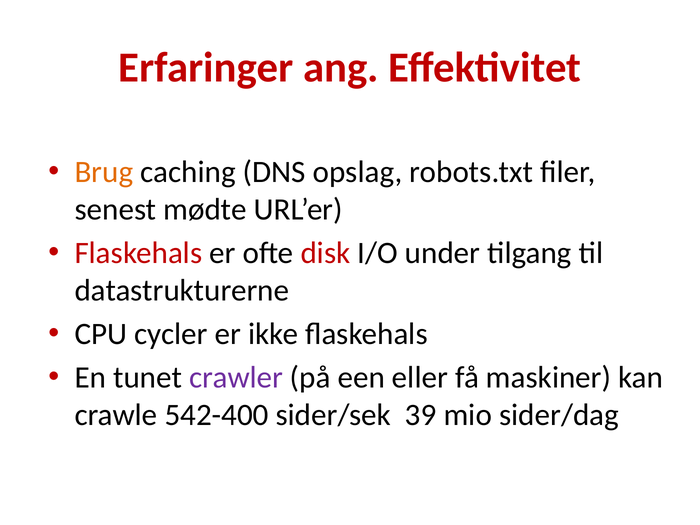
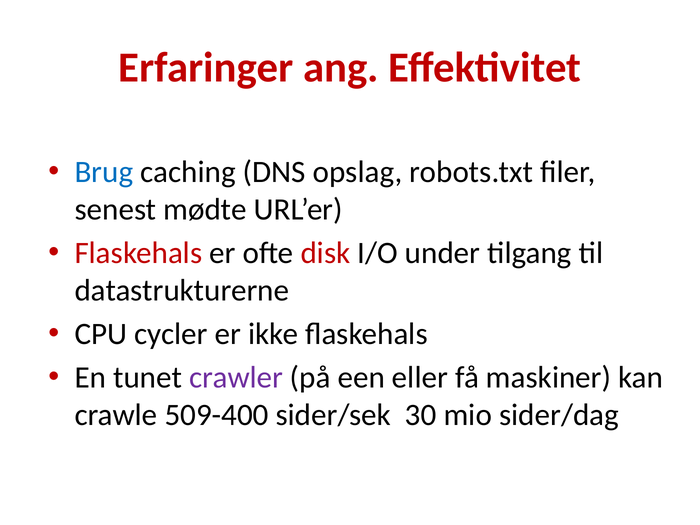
Brug colour: orange -> blue
542-400: 542-400 -> 509-400
39: 39 -> 30
